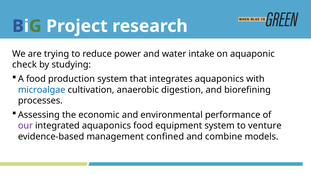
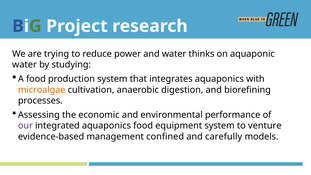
intake: intake -> thinks
check at (24, 65): check -> water
microalgae colour: blue -> orange
combine: combine -> carefully
